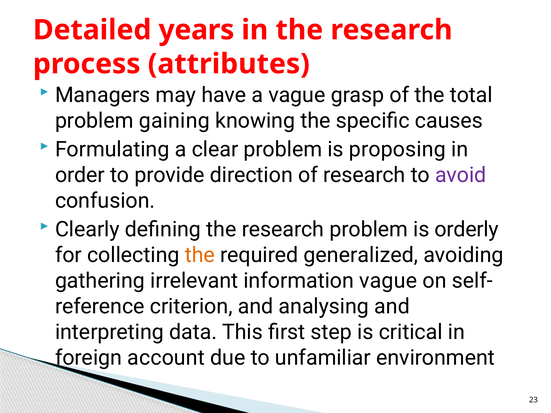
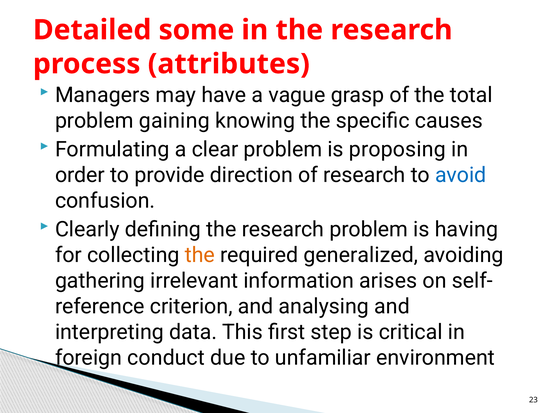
years: years -> some
avoid colour: purple -> blue
orderly: orderly -> having
information vague: vague -> arises
account: account -> conduct
